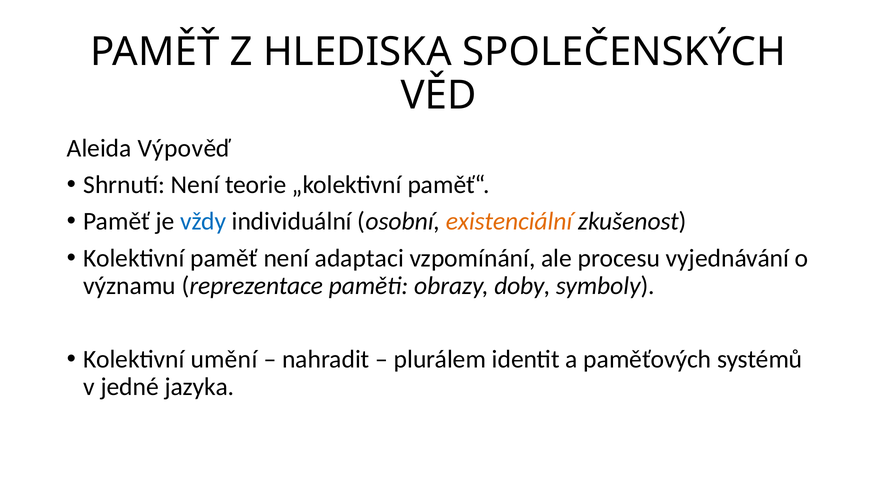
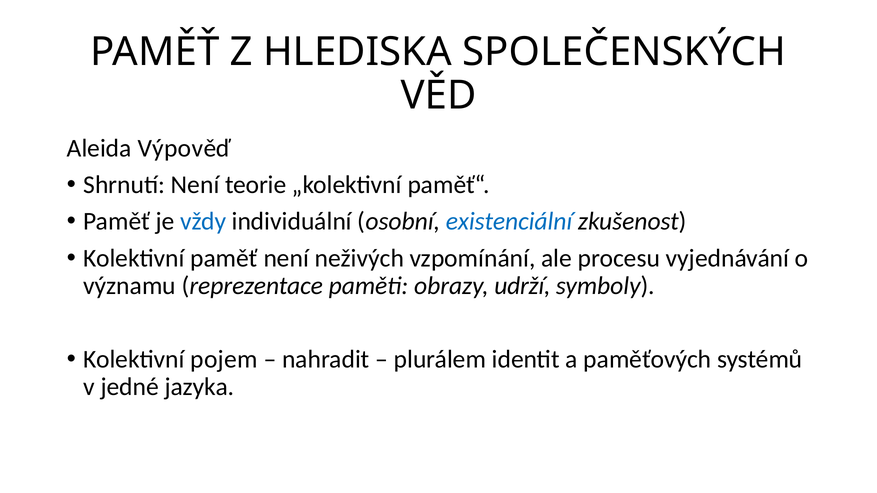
existenciální colour: orange -> blue
adaptaci: adaptaci -> neživých
doby: doby -> udrží
umění: umění -> pojem
